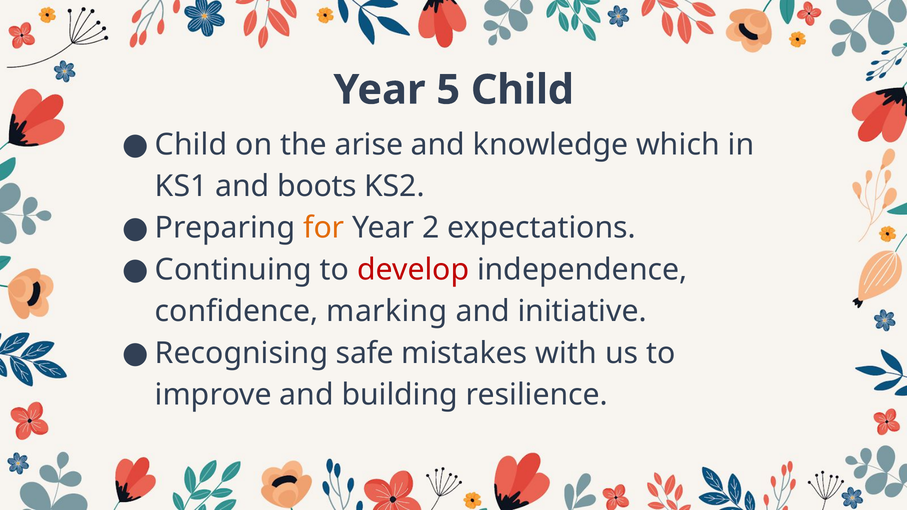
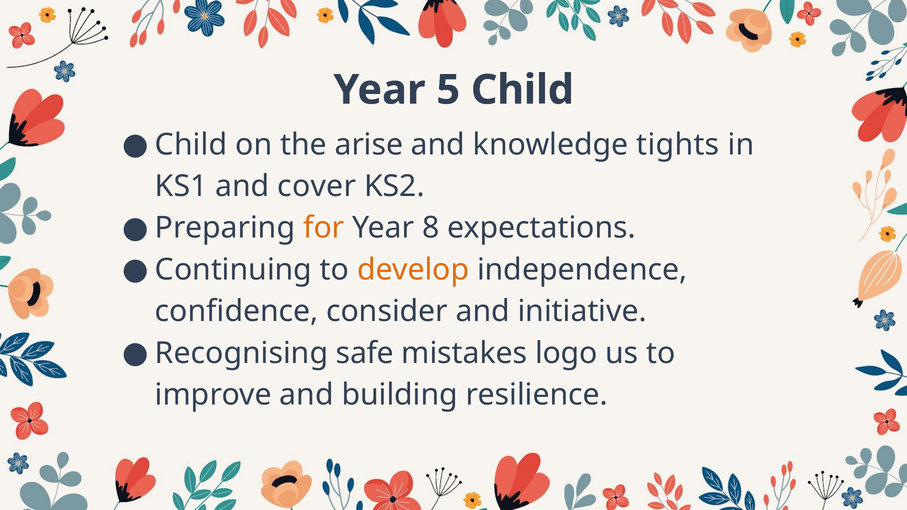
which: which -> tights
boots: boots -> cover
2: 2 -> 8
develop colour: red -> orange
marking: marking -> consider
with: with -> logo
